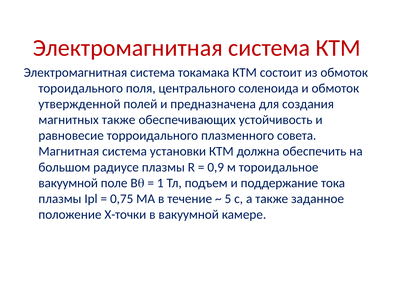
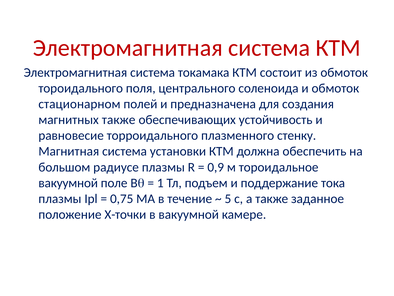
утвержденной: утвержденной -> стационарном
совета: совета -> стенку
